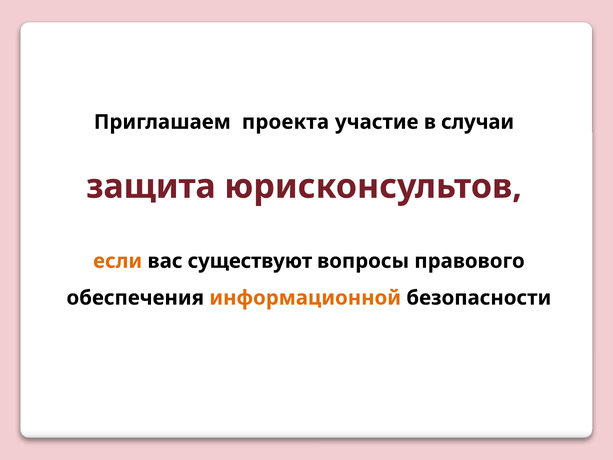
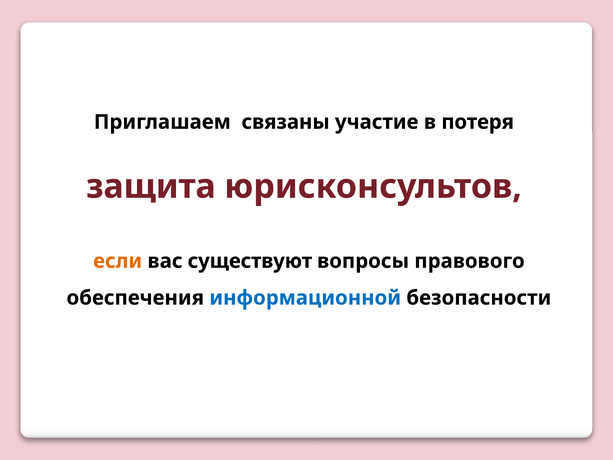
проекта: проекта -> связаны
случаи: случаи -> потеря
информационной colour: orange -> blue
